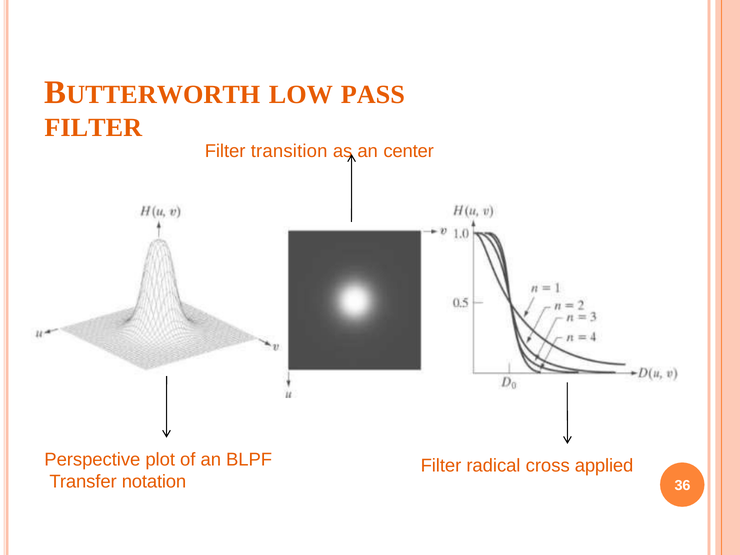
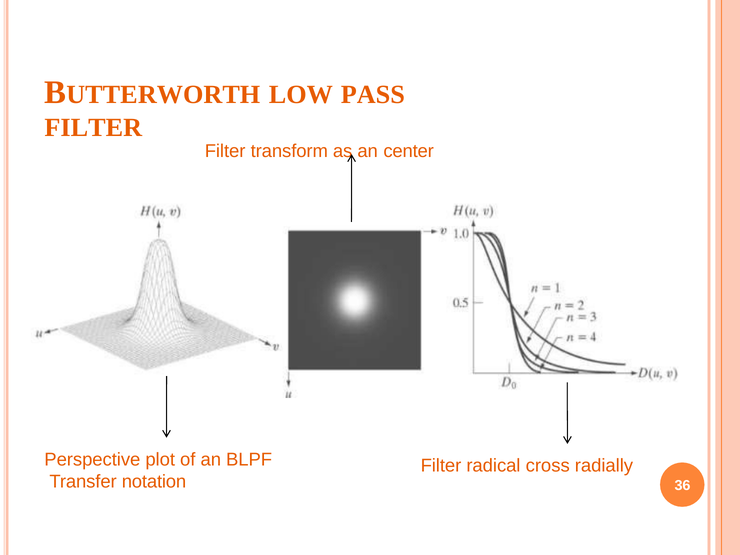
transition: transition -> transform
applied: applied -> radially
